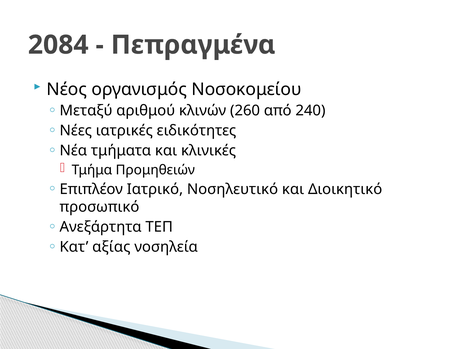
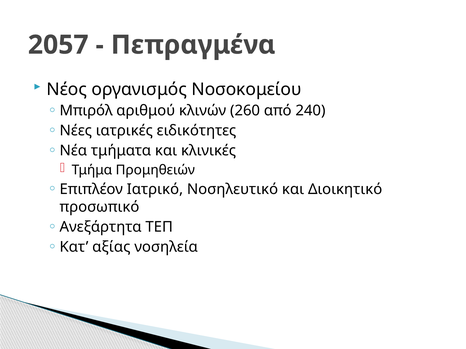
2084: 2084 -> 2057
Μεταξύ: Μεταξύ -> Μπιρόλ
